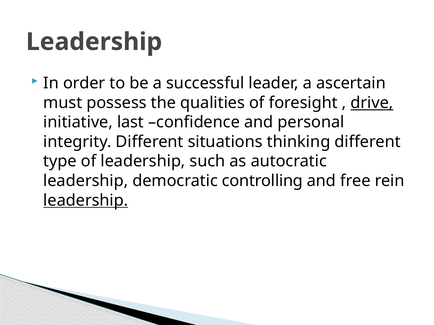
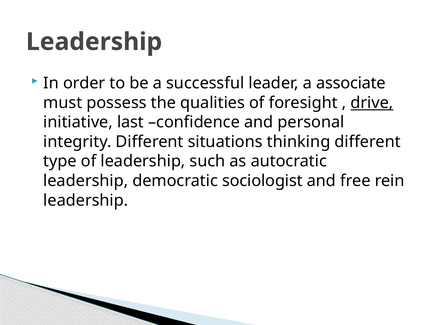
ascertain: ascertain -> associate
controlling: controlling -> sociologist
leadership at (86, 201) underline: present -> none
